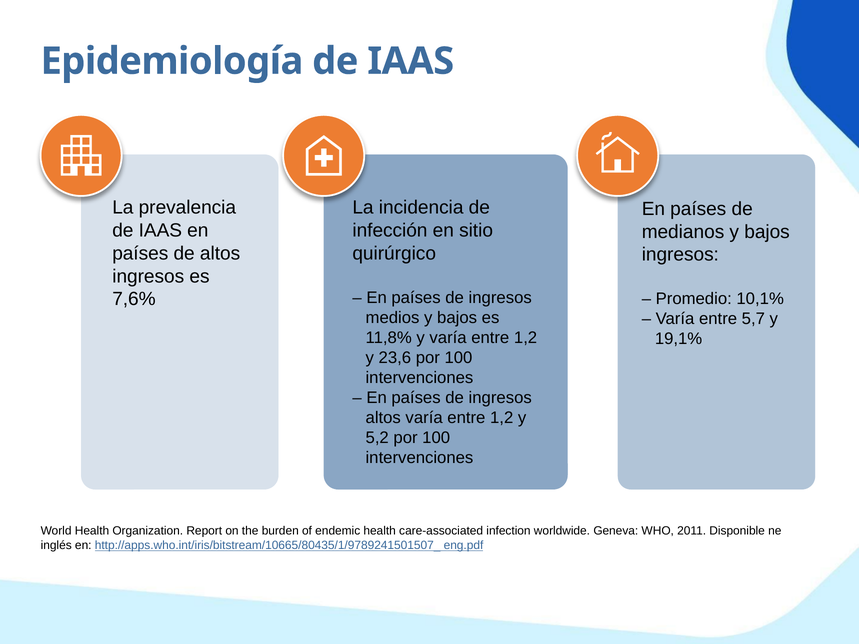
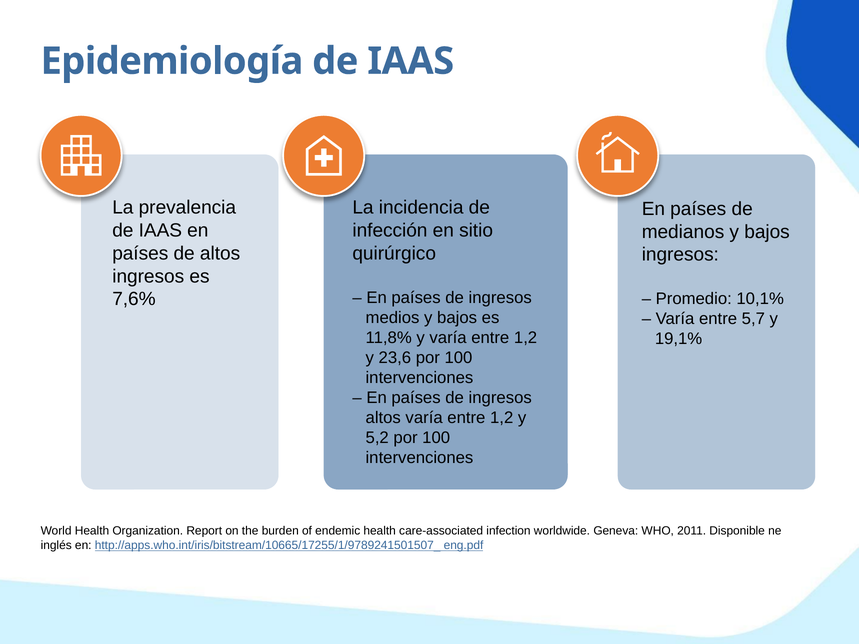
http://apps.who.int/iris/bitstream/10665/80435/1/9789241501507_: http://apps.who.int/iris/bitstream/10665/80435/1/9789241501507_ -> http://apps.who.int/iris/bitstream/10665/17255/1/9789241501507_
